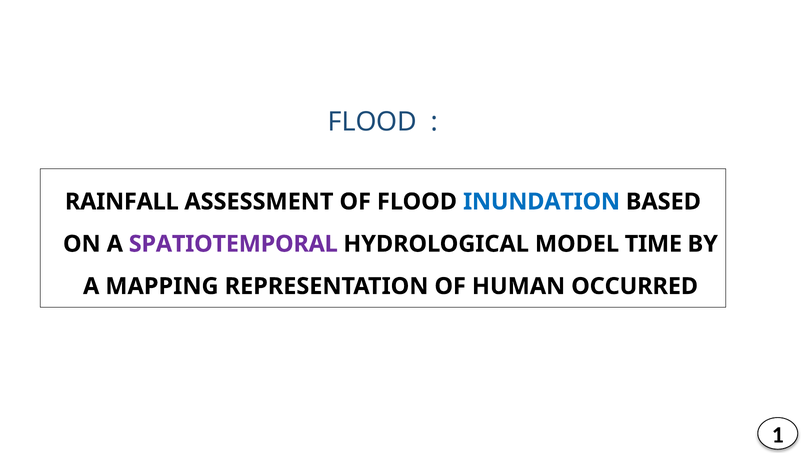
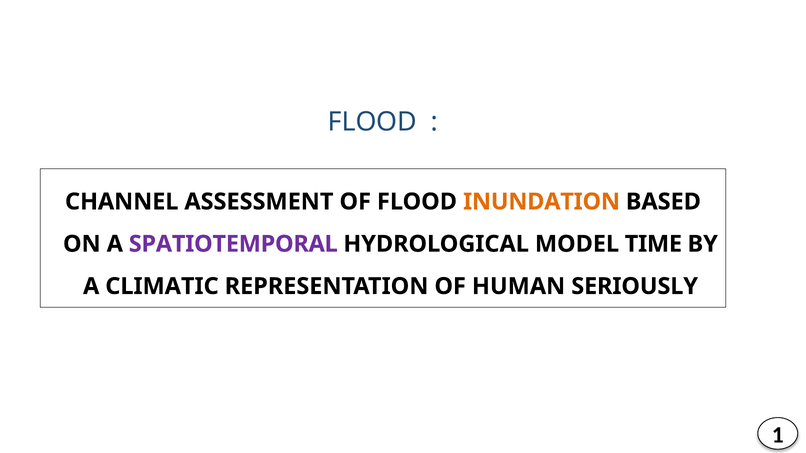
RAINFALL: RAINFALL -> CHANNEL
INUNDATION colour: blue -> orange
MAPPING: MAPPING -> CLIMATIC
OCCURRED: OCCURRED -> SERIOUSLY
